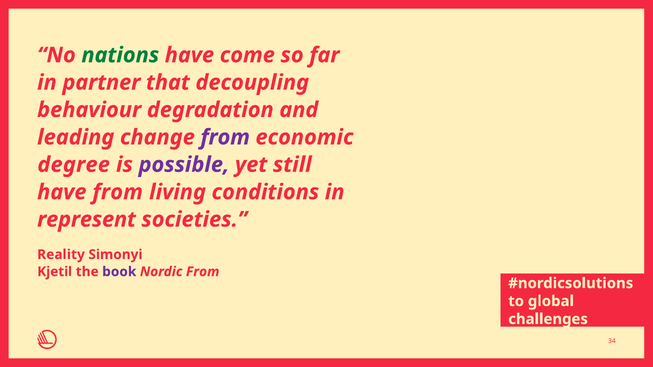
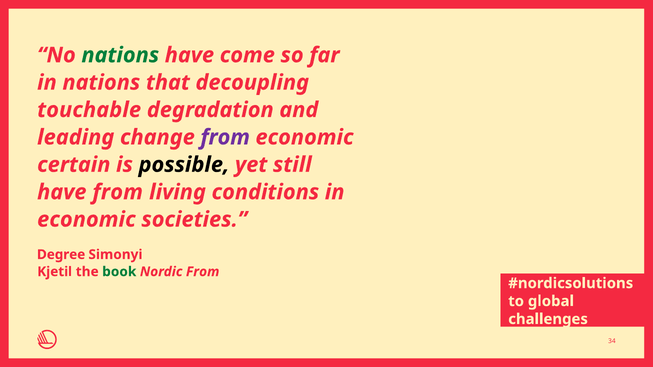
in partner: partner -> nations
behaviour: behaviour -> touchable
degree: degree -> certain
possible colour: purple -> black
represent at (87, 220): represent -> economic
Reality: Reality -> Degree
book colour: purple -> green
